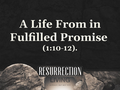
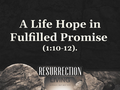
From: From -> Hope
